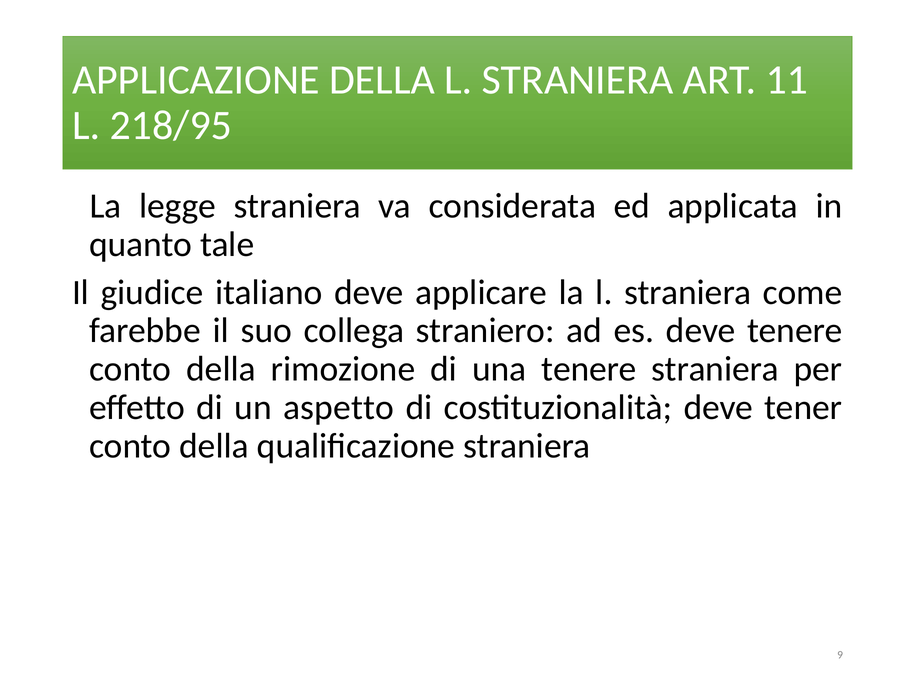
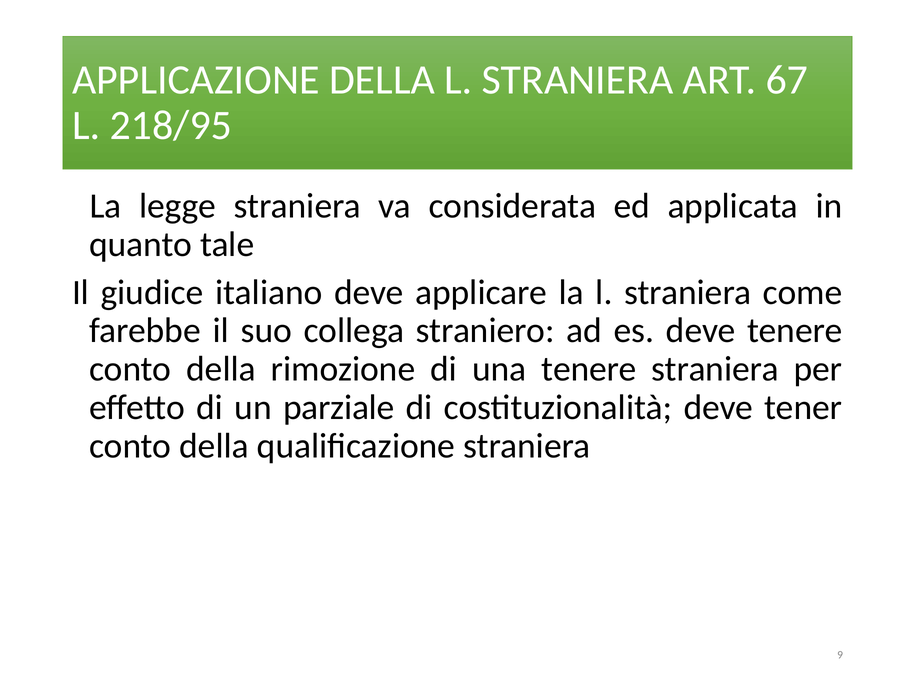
11: 11 -> 67
aspetto: aspetto -> parziale
